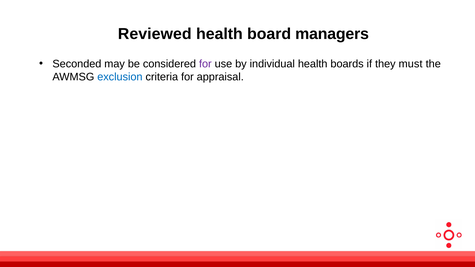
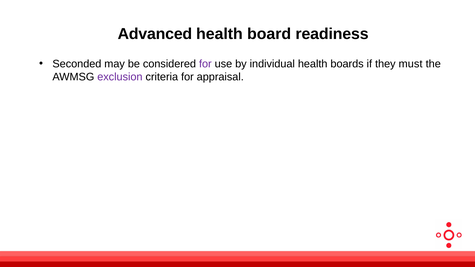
Reviewed: Reviewed -> Advanced
managers: managers -> readiness
exclusion colour: blue -> purple
